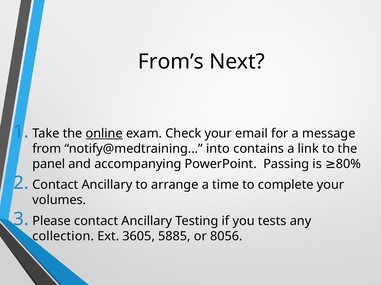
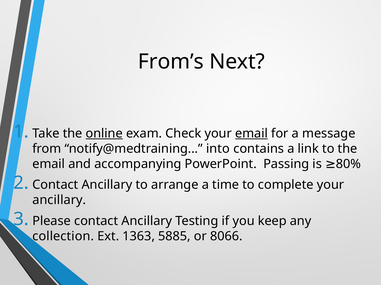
email at (252, 134) underline: none -> present
panel at (49, 164): panel -> email
volumes at (59, 201): volumes -> ancillary
tests: tests -> keep
3605: 3605 -> 1363
8056: 8056 -> 8066
